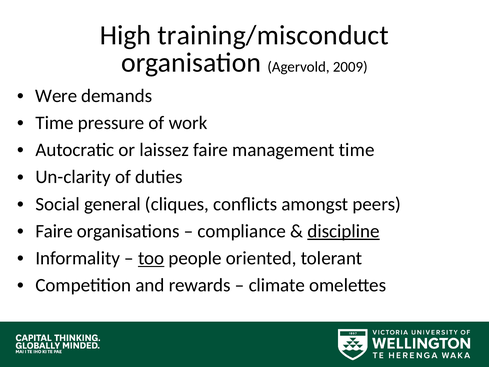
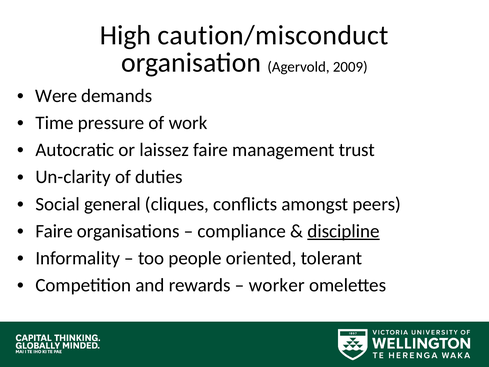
training/misconduct: training/misconduct -> caution/misconduct
management time: time -> trust
too underline: present -> none
climate: climate -> worker
